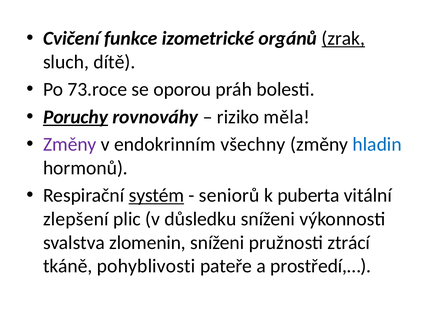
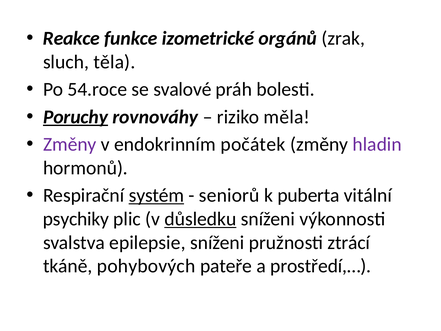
Cvičení: Cvičení -> Reakce
zrak underline: present -> none
dítě: dítě -> těla
73.roce: 73.roce -> 54.roce
oporou: oporou -> svalové
všechny: všechny -> počátek
hladin colour: blue -> purple
zlepšení: zlepšení -> psychiky
důsledku underline: none -> present
zlomenin: zlomenin -> epilepsie
pohyblivosti: pohyblivosti -> pohybových
